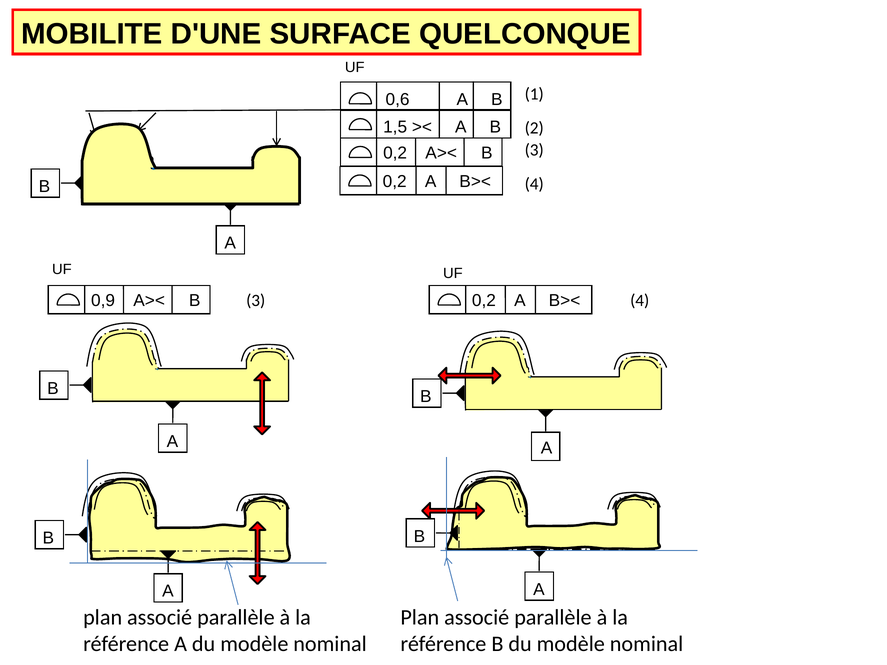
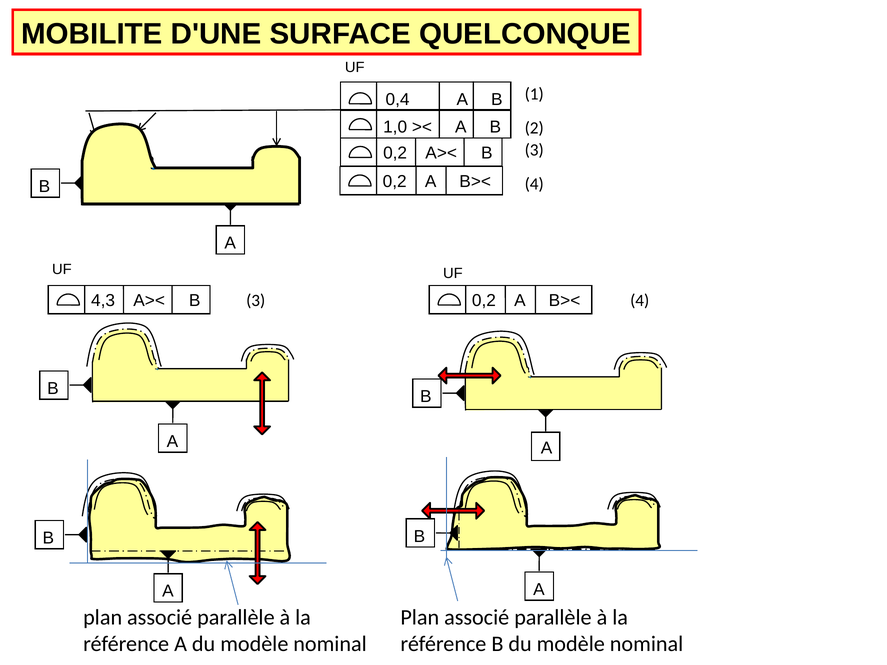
0,6: 0,6 -> 0,4
1,5: 1,5 -> 1,0
0,9: 0,9 -> 4,3
